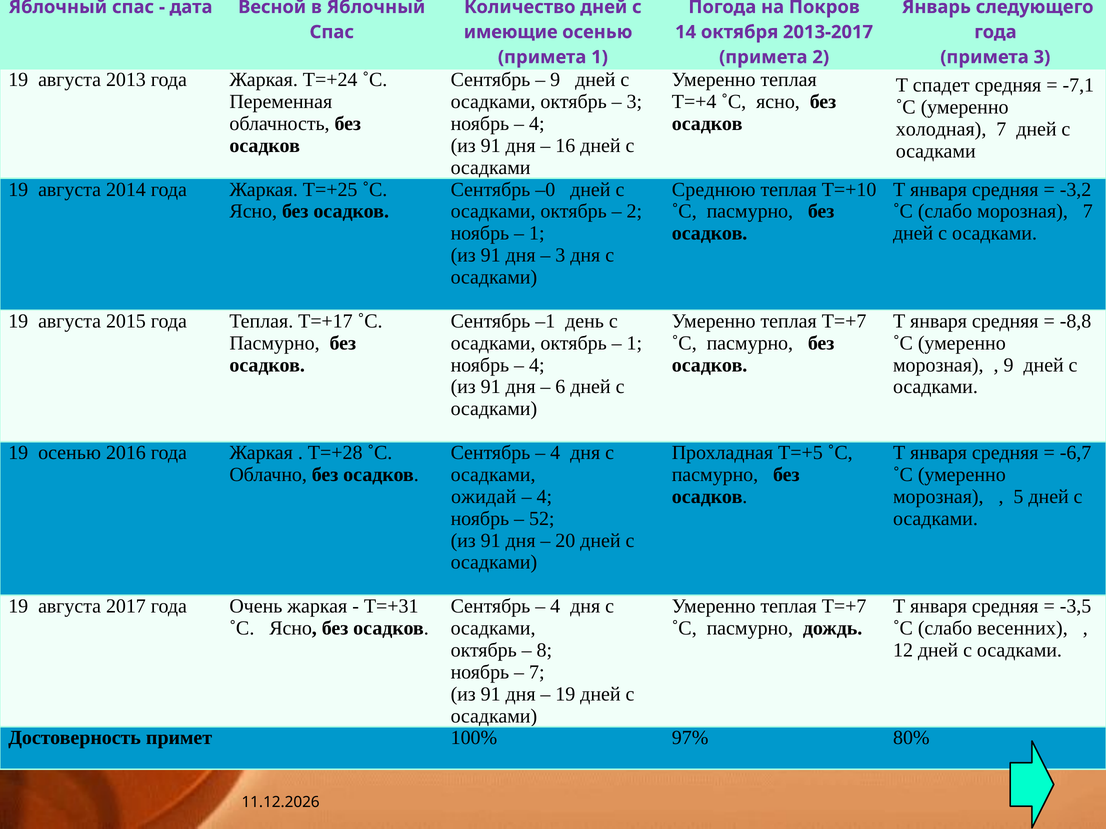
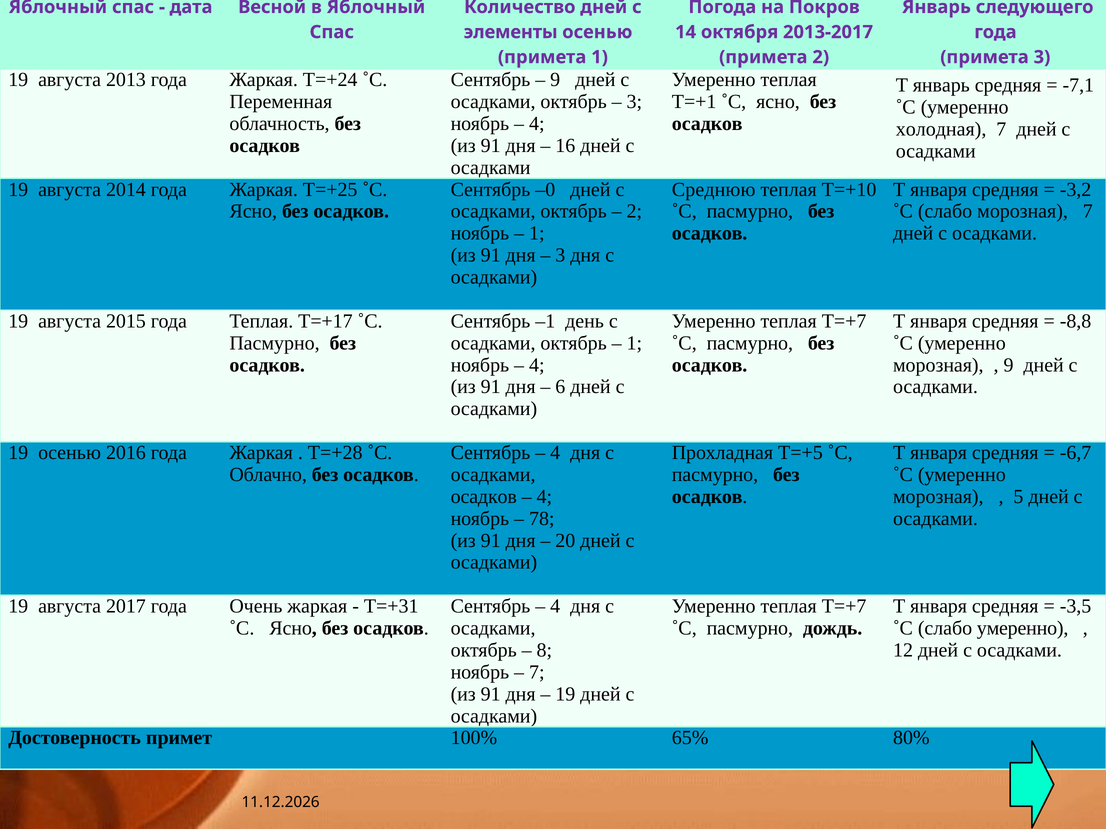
имеющие: имеющие -> элементы
Т спадет: спадет -> январь
Т=+4: Т=+4 -> Т=+1
ожидай at (484, 497): ожидай -> осадков
52: 52 -> 78
слабо весенних: весенних -> умеренно
97%: 97% -> 65%
